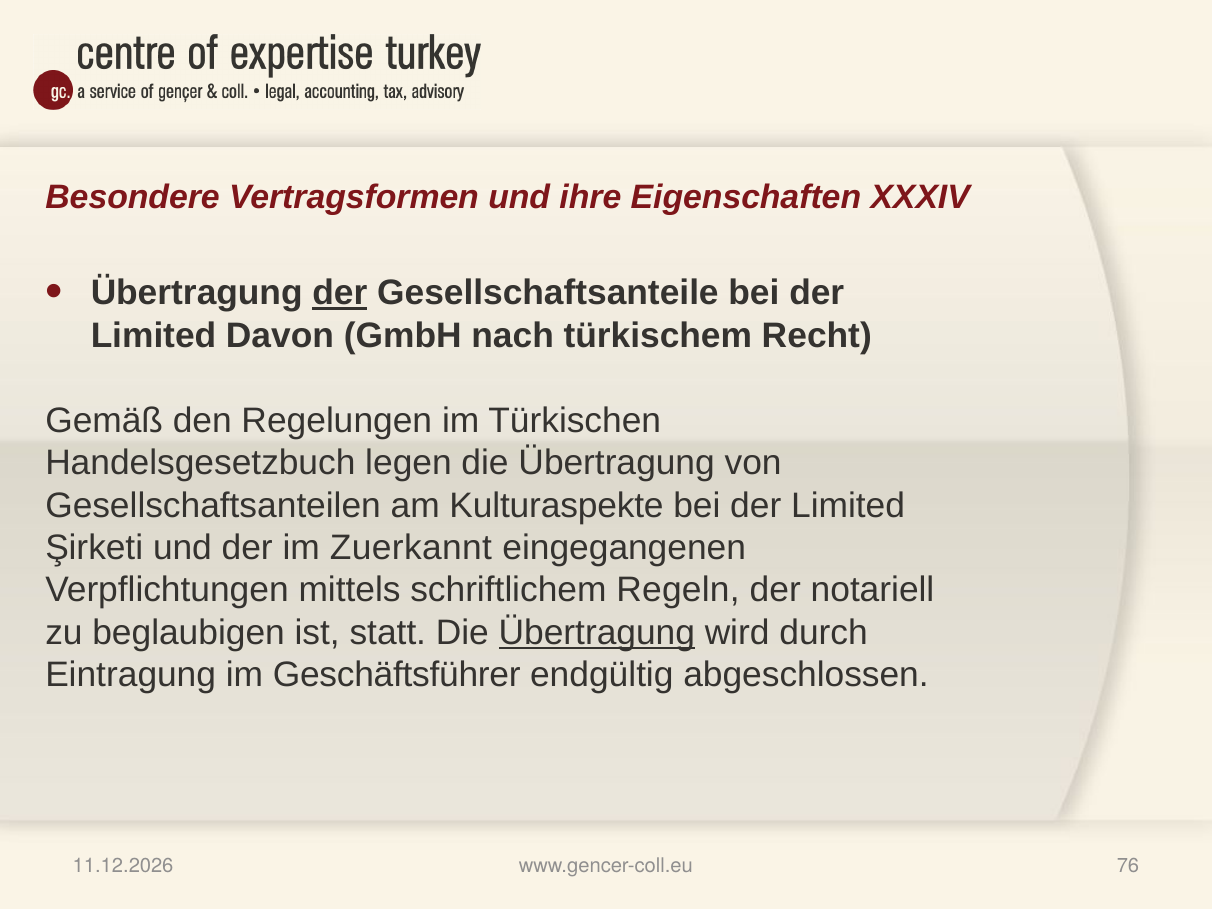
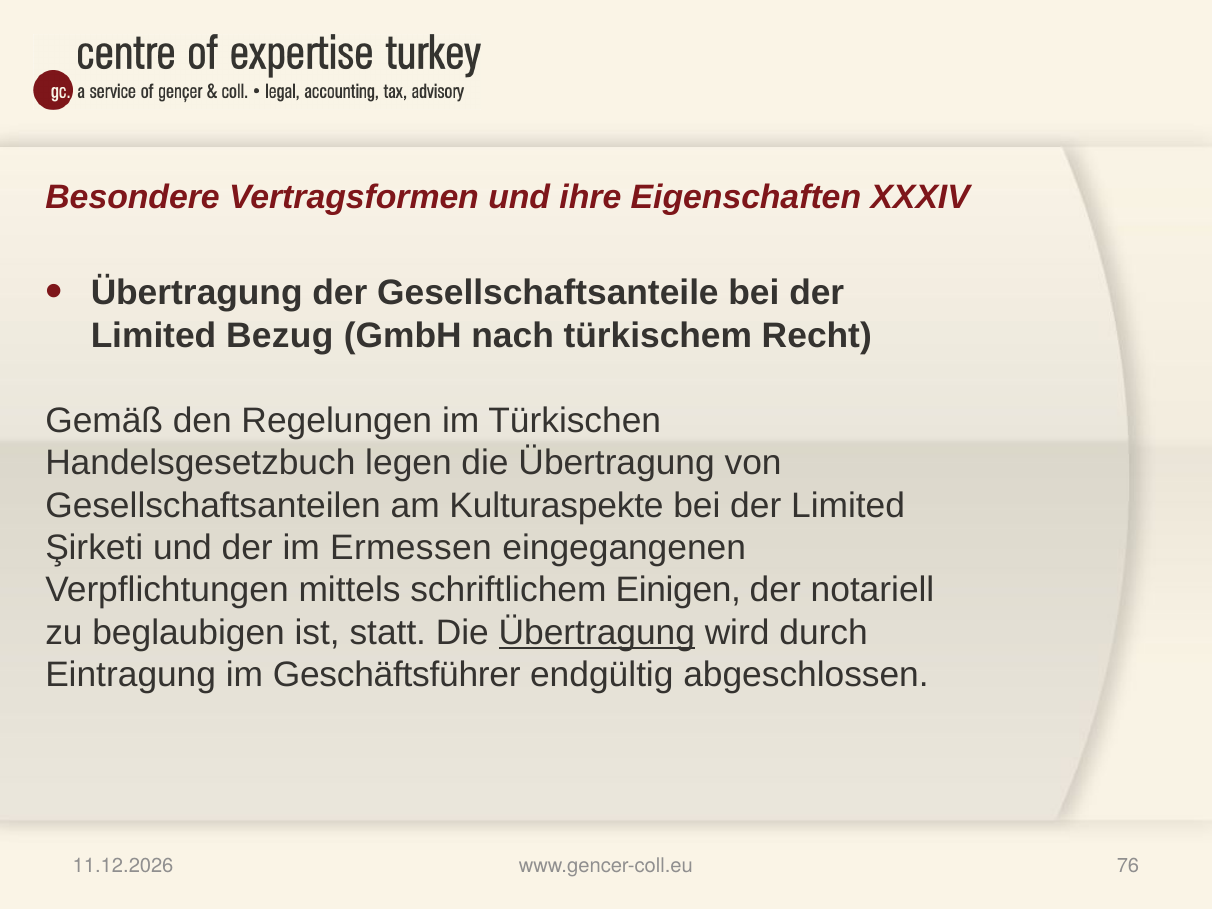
der at (340, 293) underline: present -> none
Davon: Davon -> Bezug
Zuerkannt: Zuerkannt -> Ermessen
Regeln: Regeln -> Einigen
